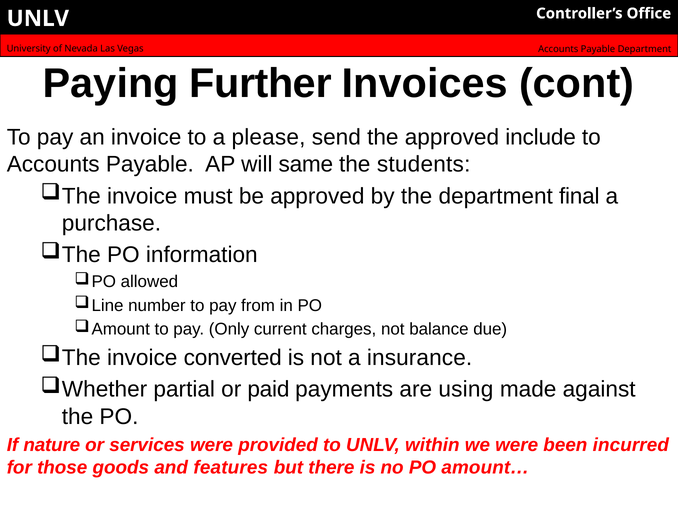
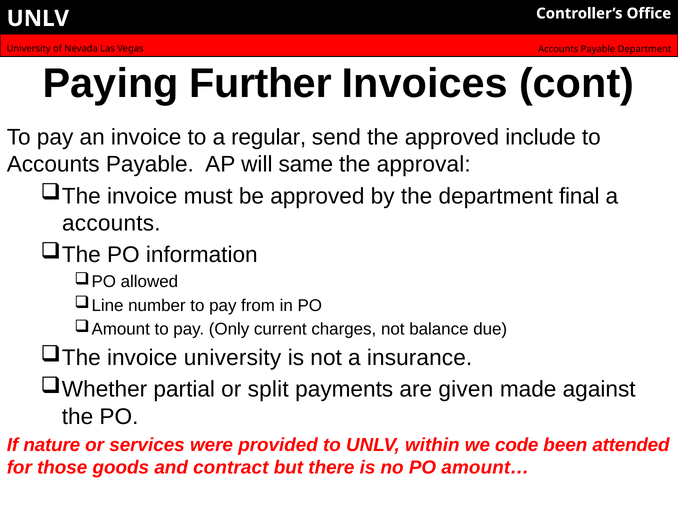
please: please -> regular
students: students -> approval
purchase at (111, 223): purchase -> accounts
invoice converted: converted -> university
paid: paid -> split
using: using -> given
we were: were -> code
incurred: incurred -> attended
features: features -> contract
